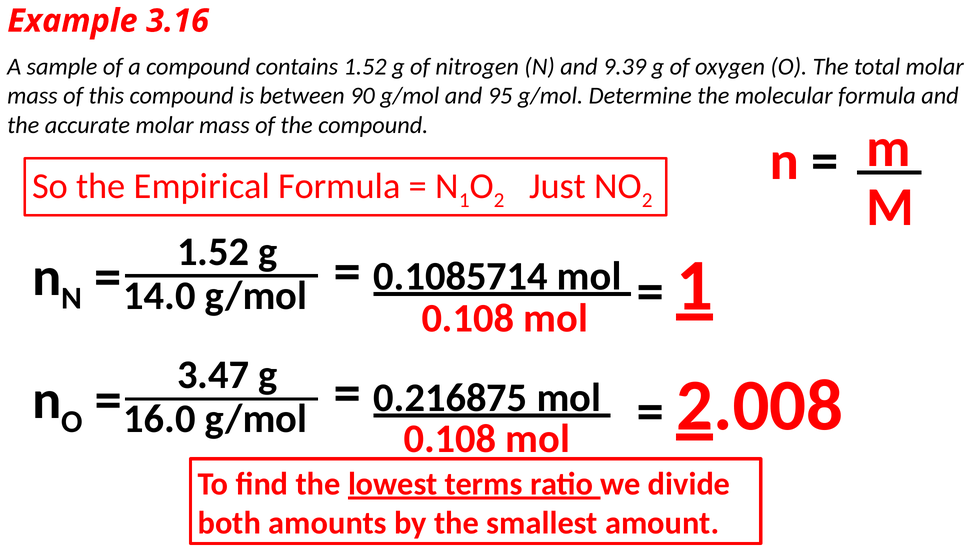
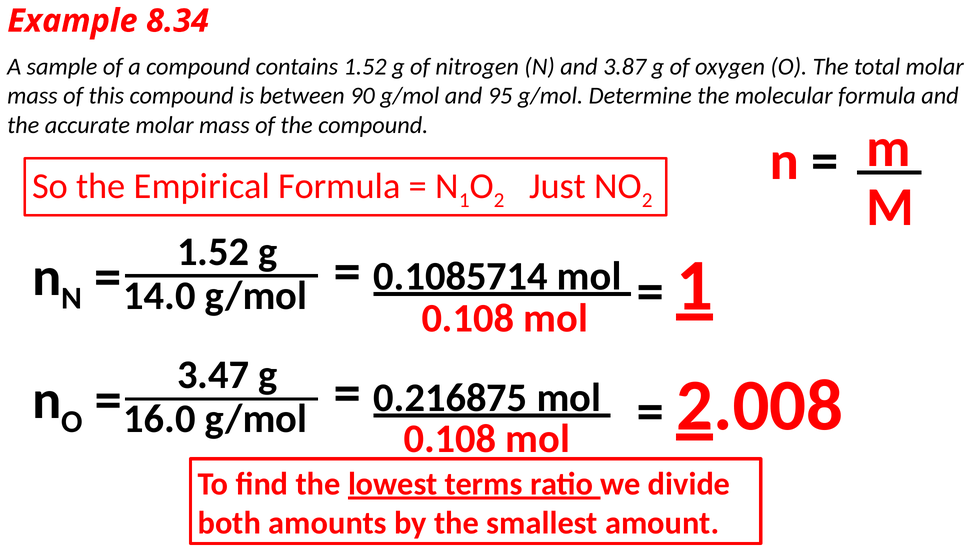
3.16: 3.16 -> 8.34
9.39: 9.39 -> 3.87
